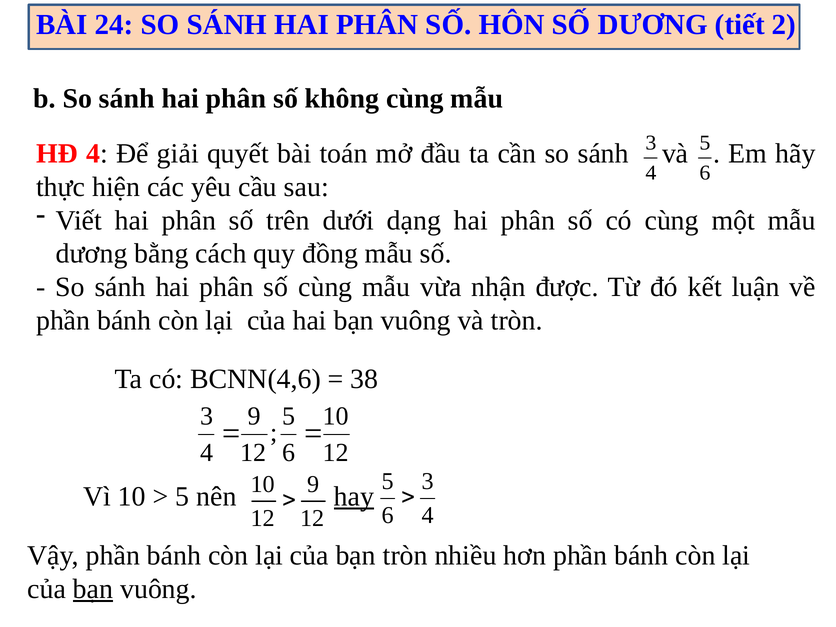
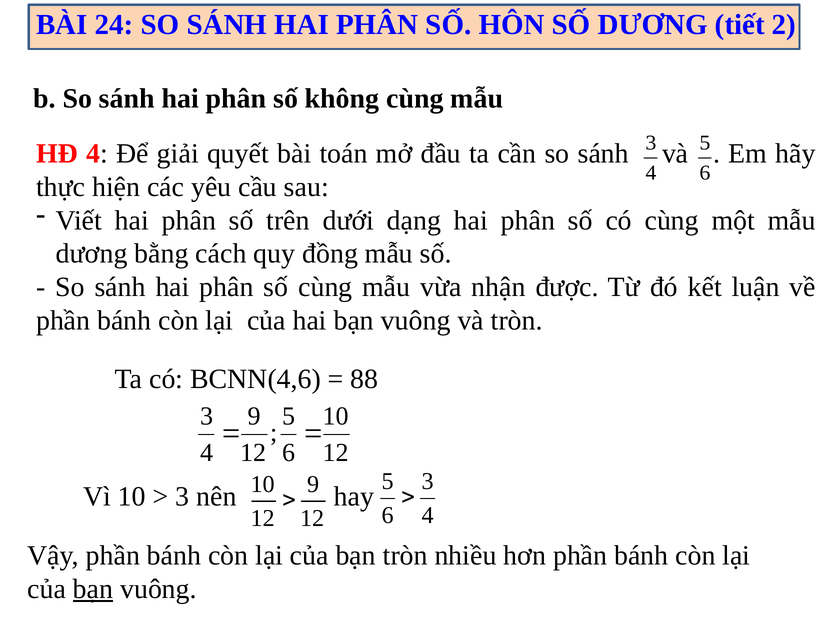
38: 38 -> 88
5 at (182, 496): 5 -> 3
hay underline: present -> none
